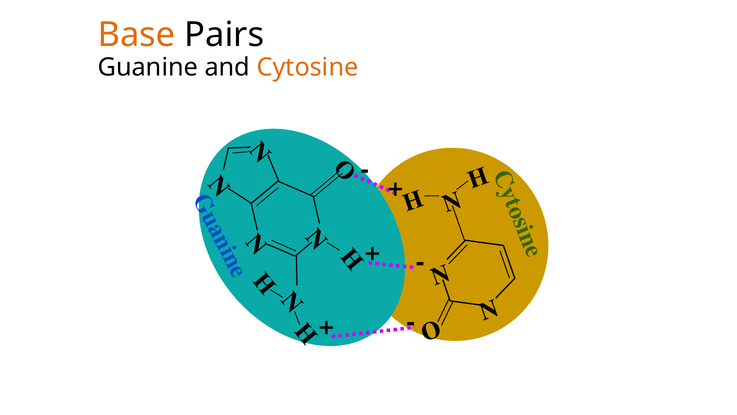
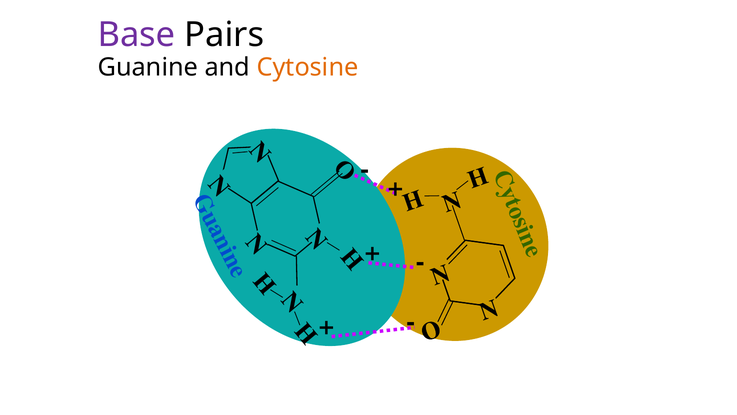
Base colour: orange -> purple
